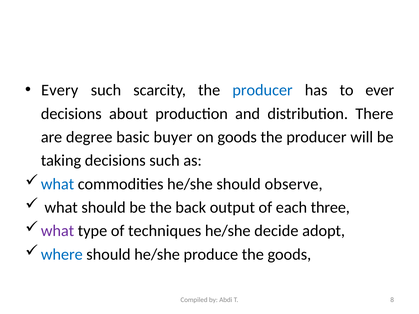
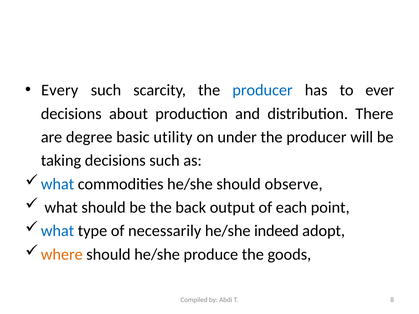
buyer: buyer -> utility
on goods: goods -> under
three: three -> point
what at (58, 231) colour: purple -> blue
techniques: techniques -> necessarily
decide: decide -> indeed
where colour: blue -> orange
